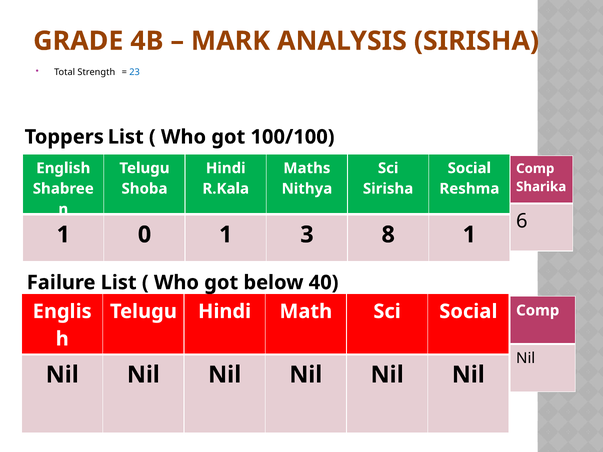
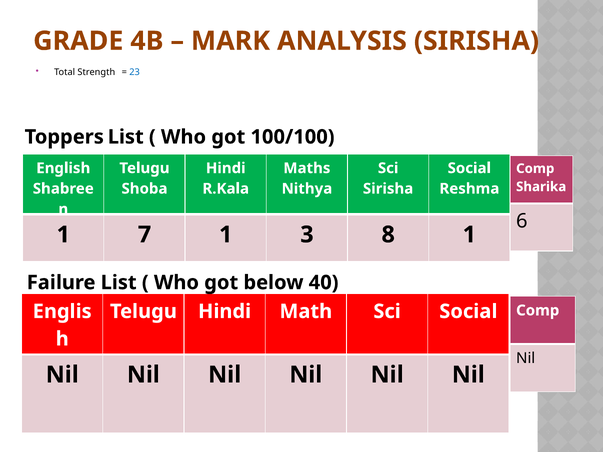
0: 0 -> 7
